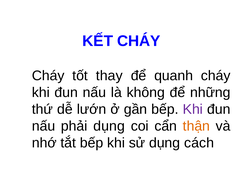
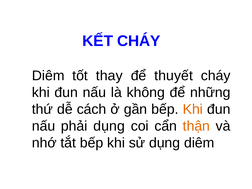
Cháy at (48, 76): Cháy -> Diêm
quanh: quanh -> thuyết
lướn: lướn -> cách
Khi at (193, 109) colour: purple -> orange
dụng cách: cách -> diêm
